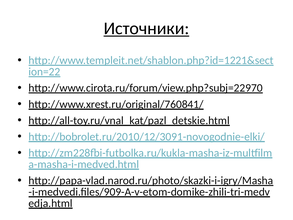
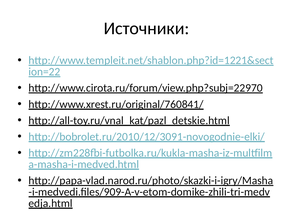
Источники underline: present -> none
